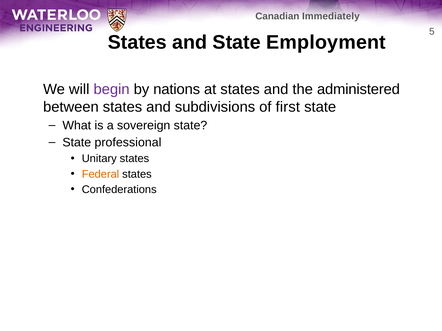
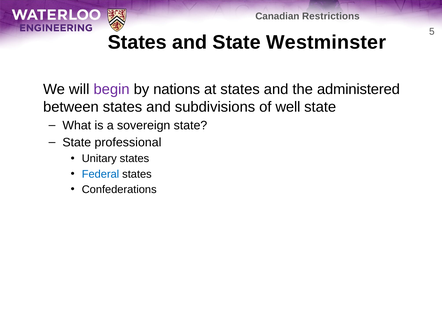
Immediately: Immediately -> Restrictions
Employment: Employment -> Westminster
first: first -> well
Federal colour: orange -> blue
